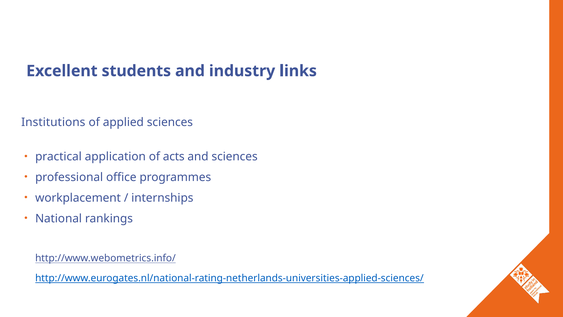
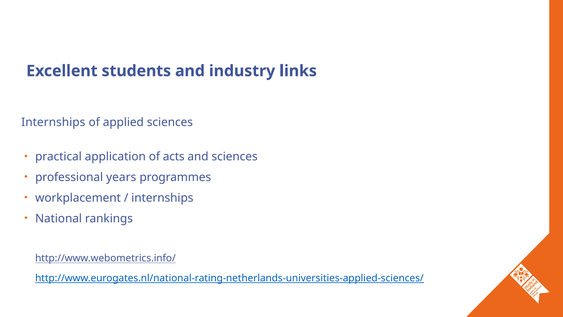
Institutions at (53, 122): Institutions -> Internships
office: office -> years
